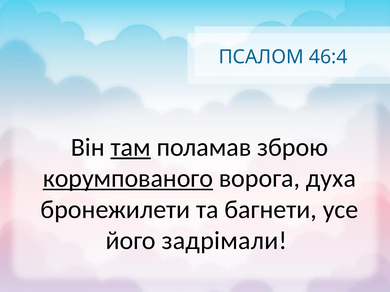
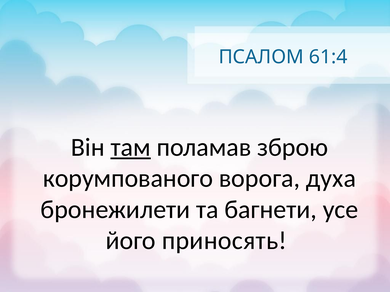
46:4: 46:4 -> 61:4
корумпованого underline: present -> none
задрімали: задрімали -> приносять
